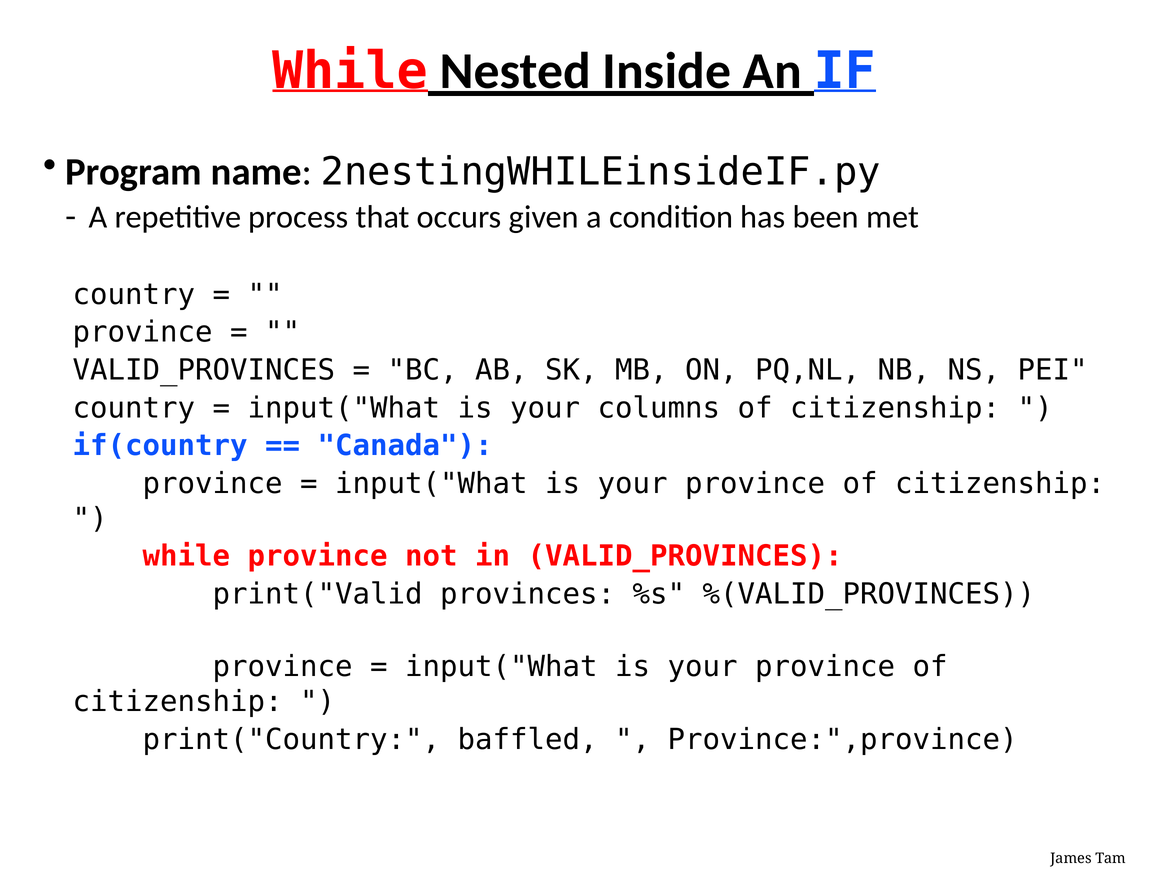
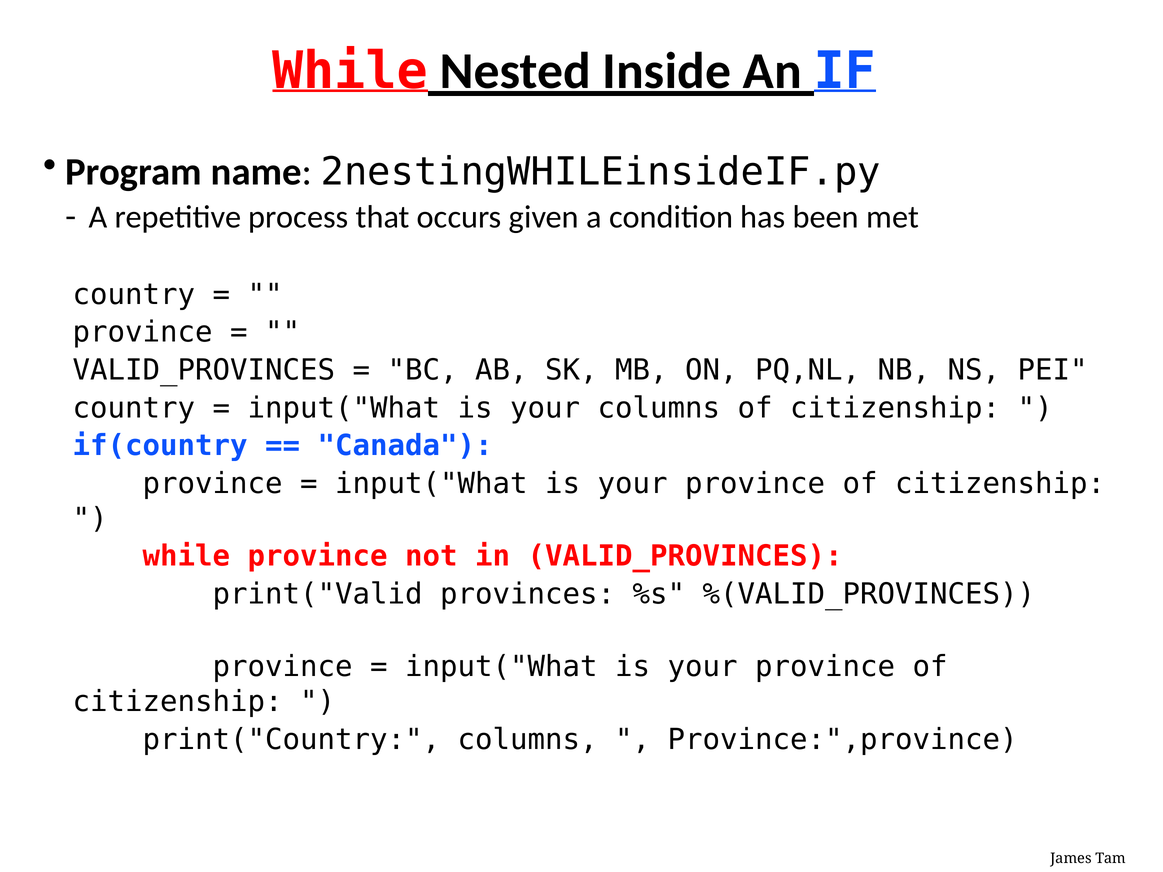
print("Country baffled: baffled -> columns
